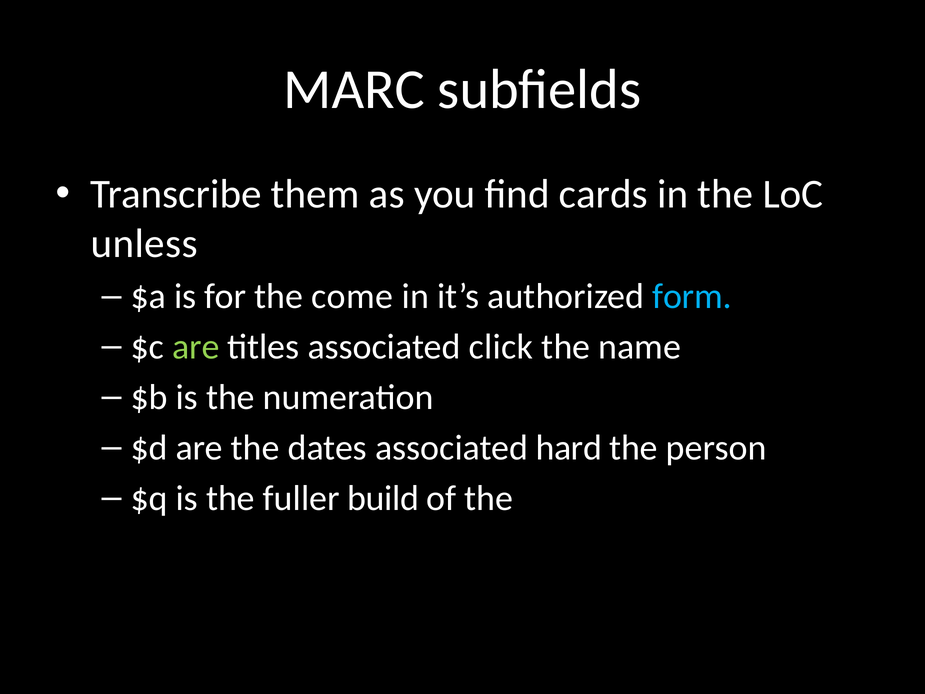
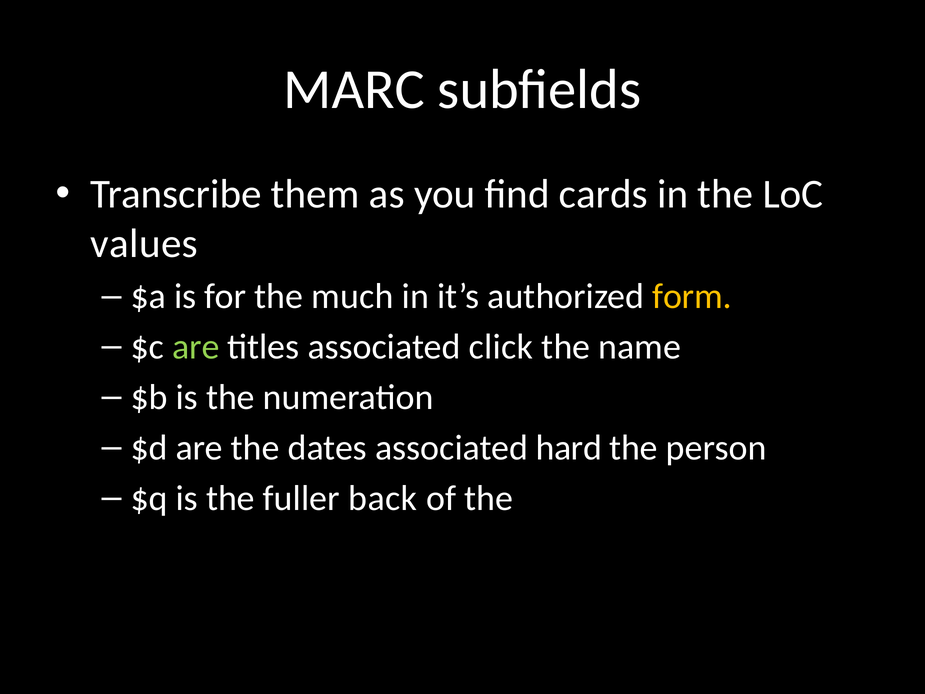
unless: unless -> values
come: come -> much
form colour: light blue -> yellow
build: build -> back
